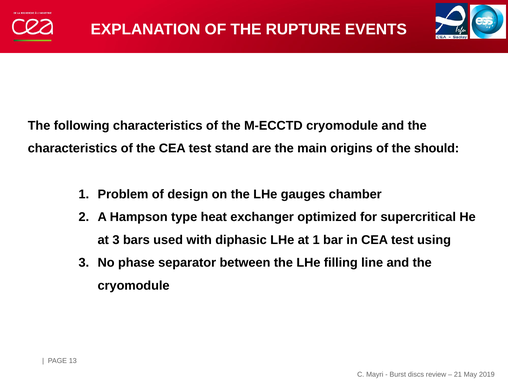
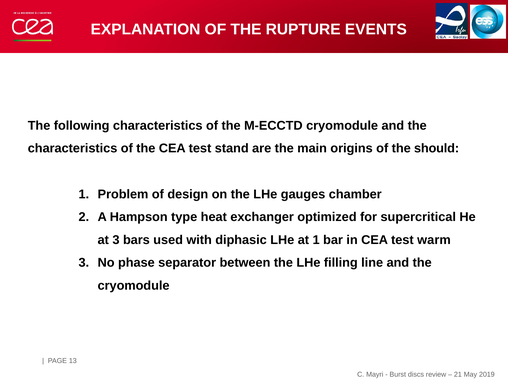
using: using -> warm
